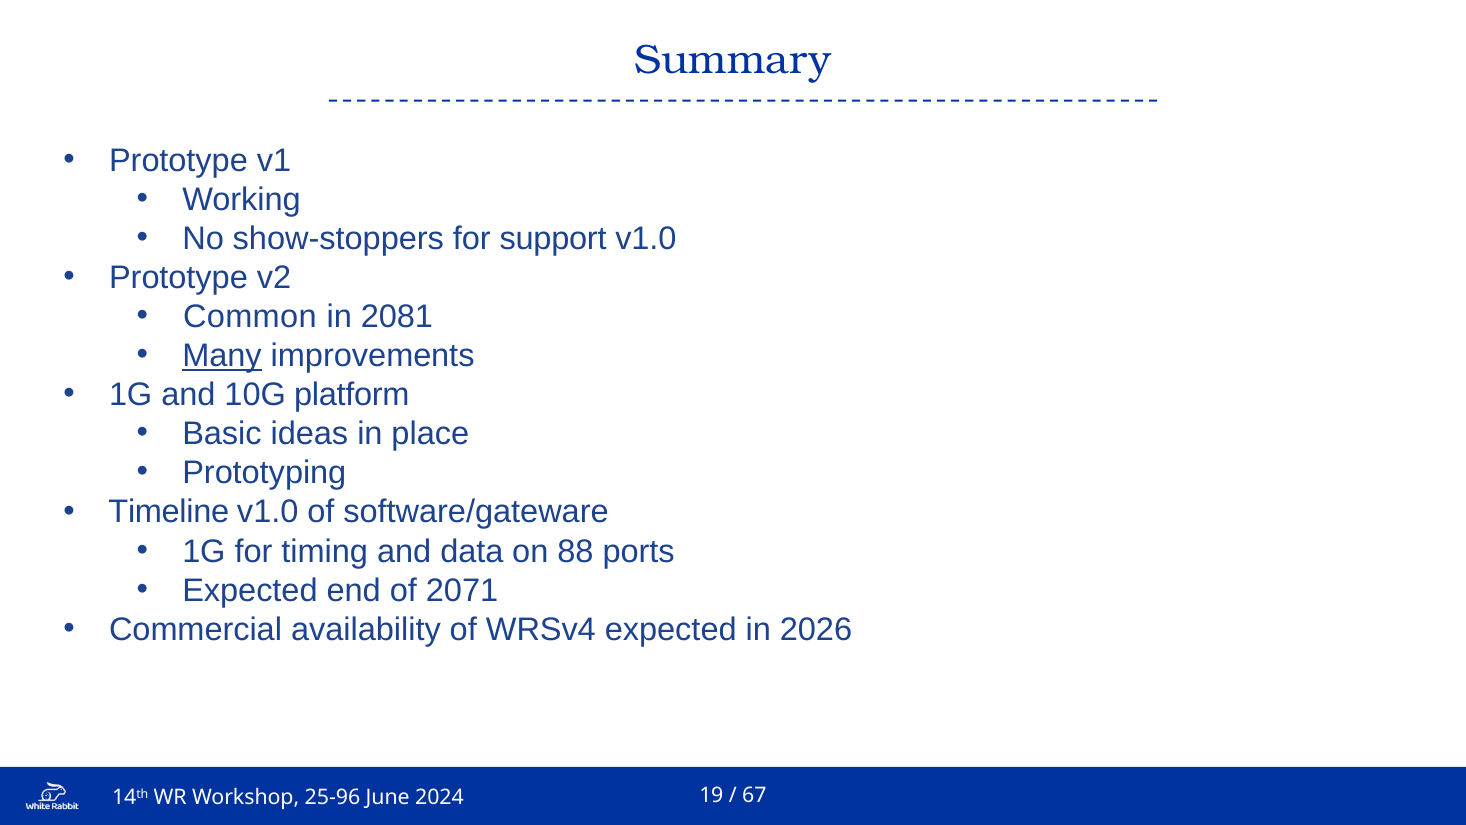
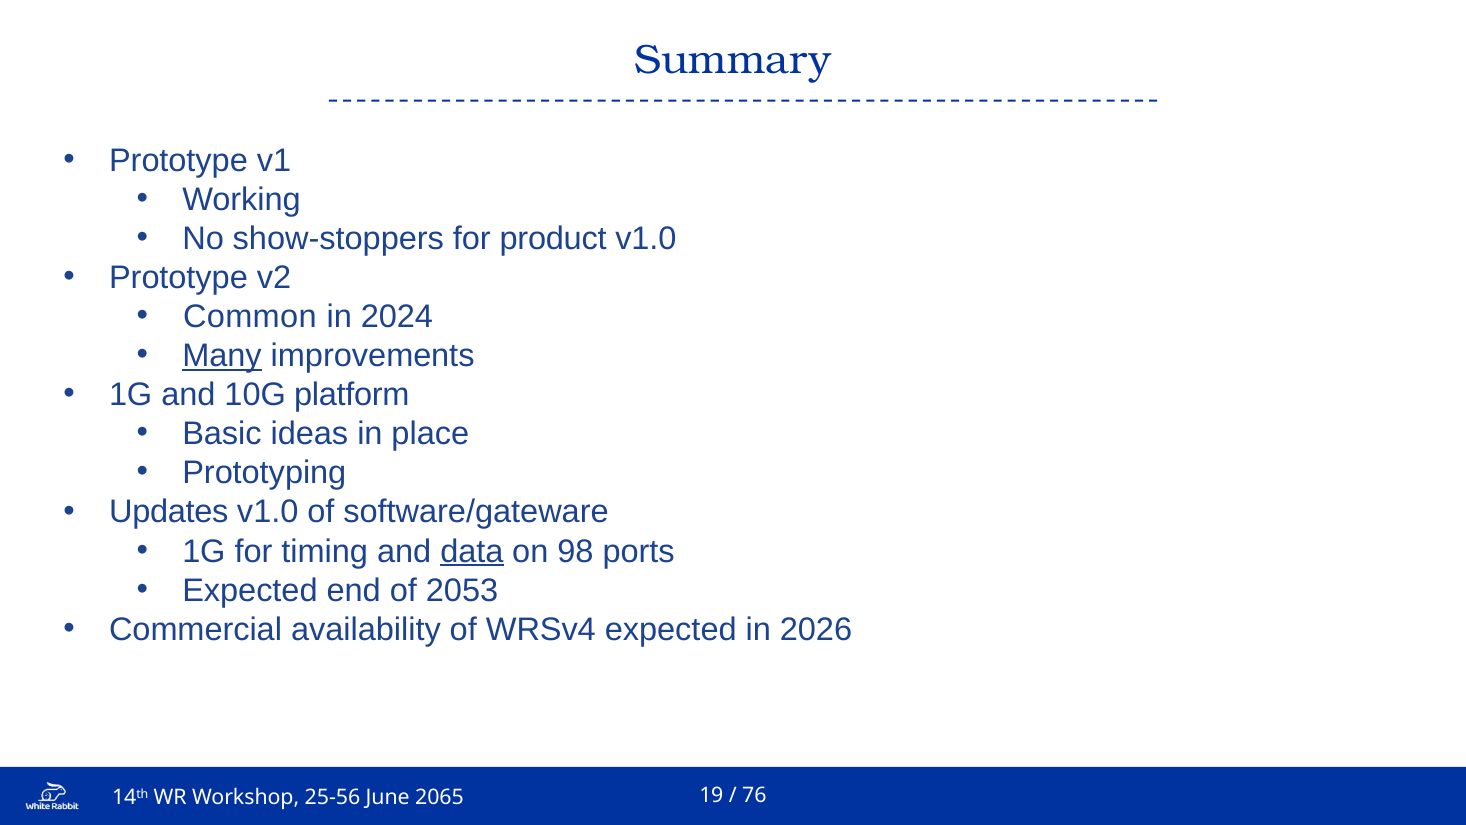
support: support -> product
2081: 2081 -> 2024
Timeline: Timeline -> Updates
data underline: none -> present
88: 88 -> 98
2071: 2071 -> 2053
67: 67 -> 76
25-96: 25-96 -> 25-56
2024: 2024 -> 2065
